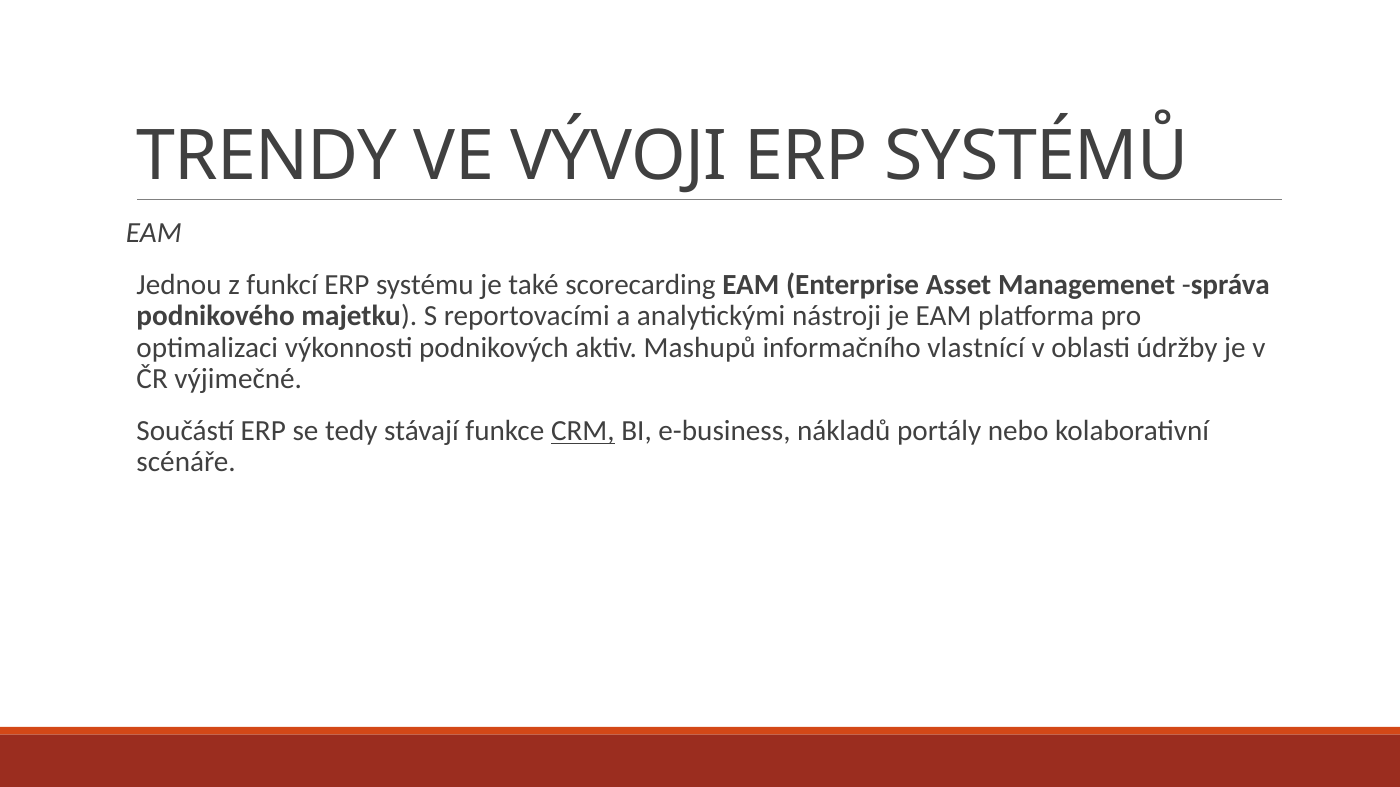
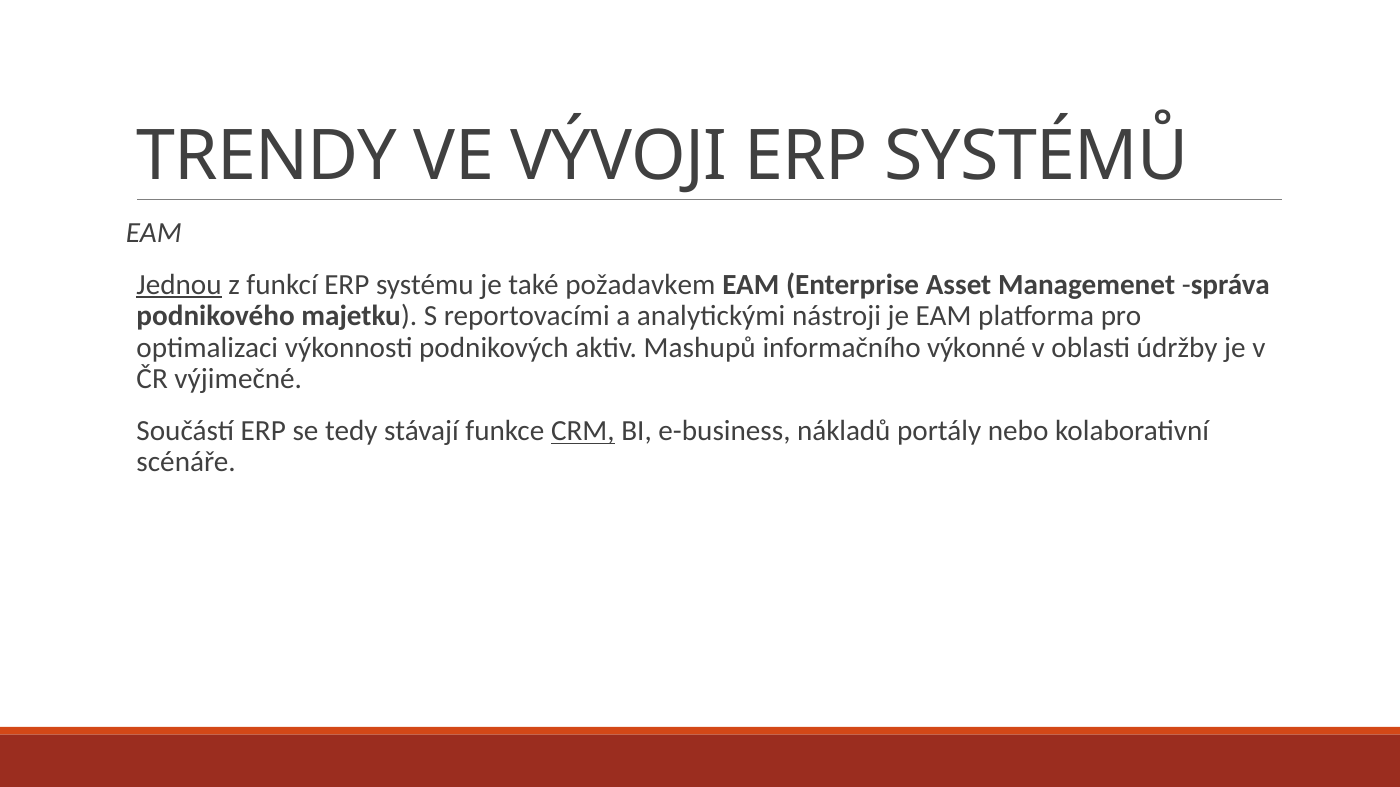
Jednou underline: none -> present
scorecarding: scorecarding -> požadavkem
vlastnící: vlastnící -> výkonné
